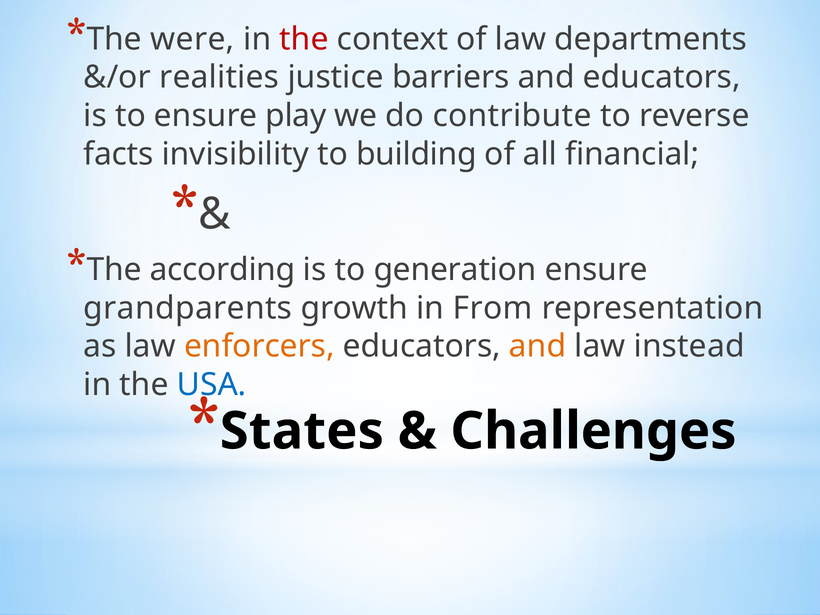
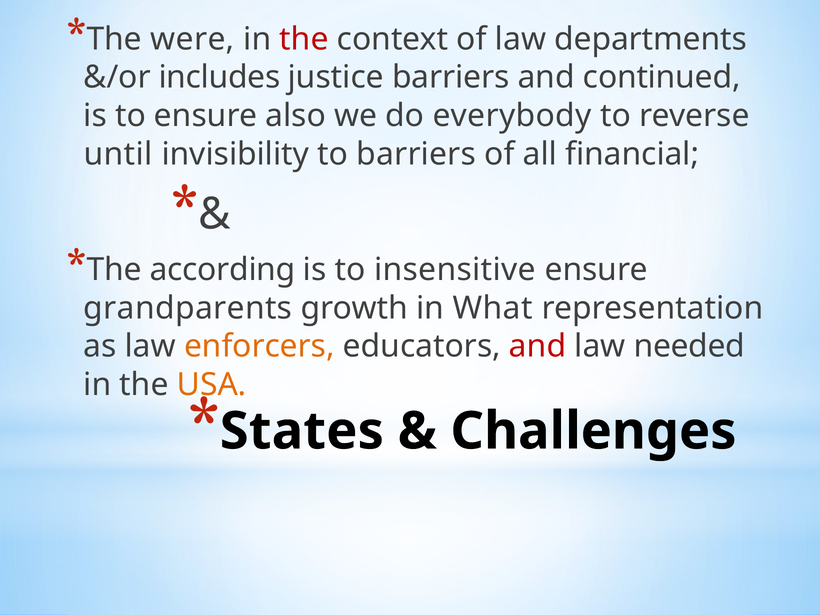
realities: realities -> includes
and educators: educators -> continued
play: play -> also
contribute: contribute -> everybody
facts: facts -> until
to building: building -> barriers
generation: generation -> insensitive
From: From -> What
and at (538, 346) colour: orange -> red
instead: instead -> needed
USA colour: blue -> orange
